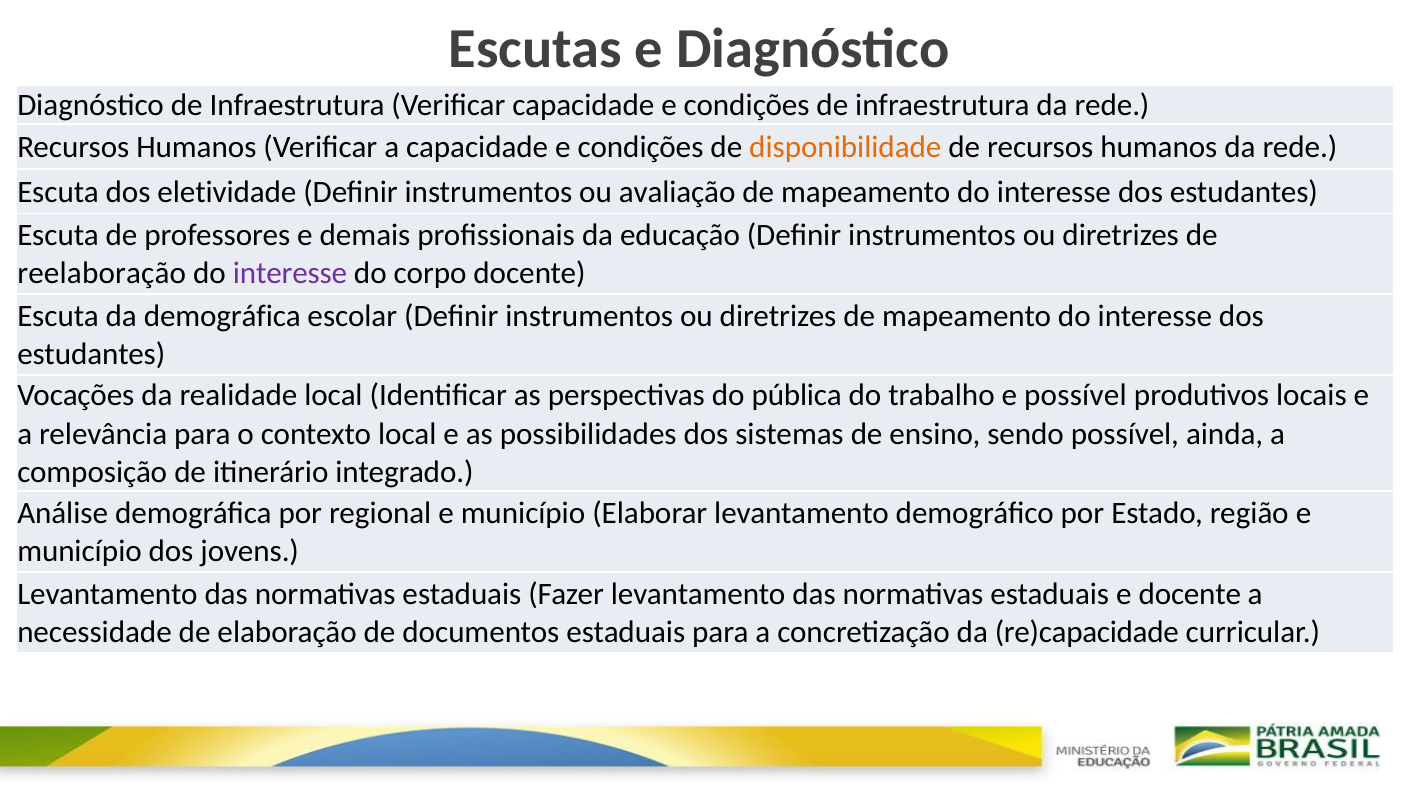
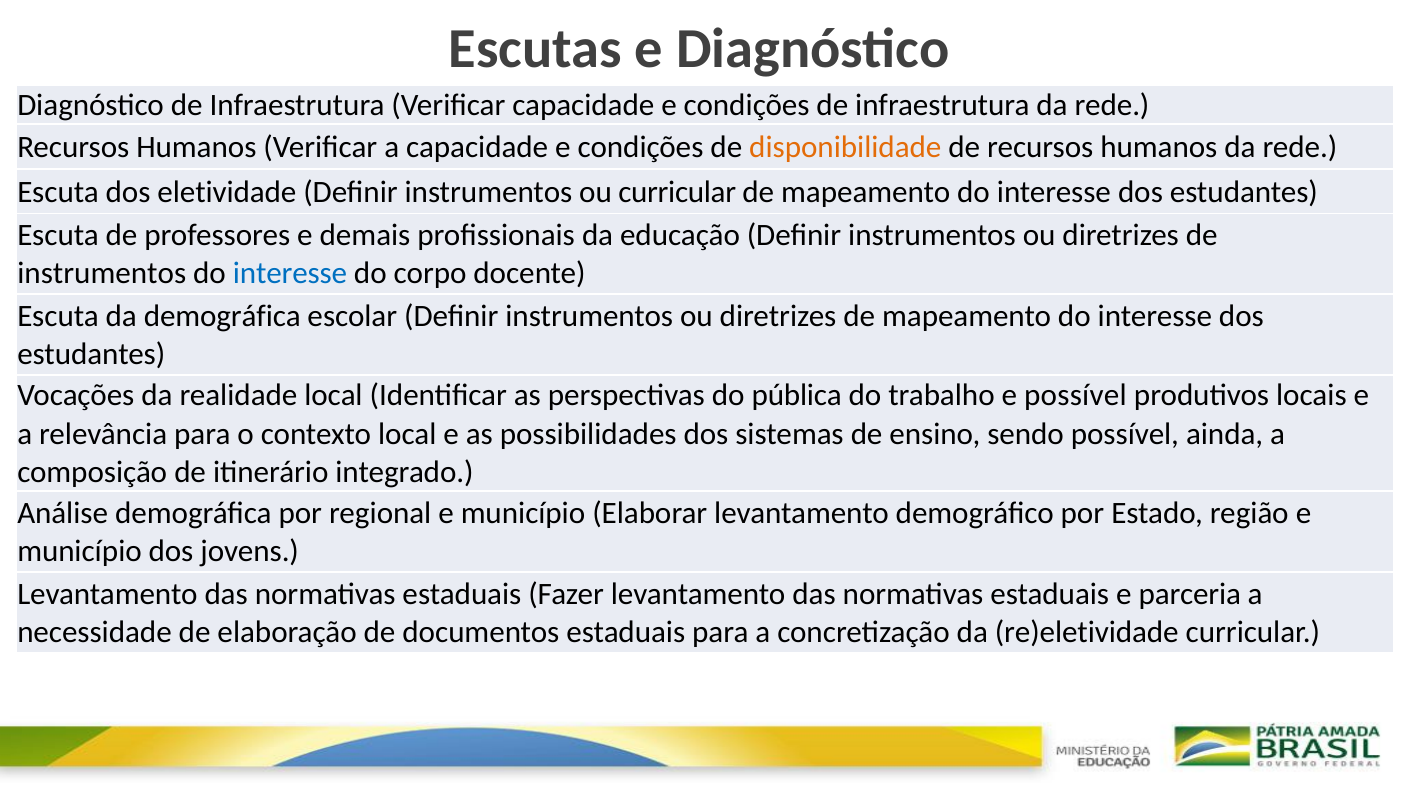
ou avaliação: avaliação -> curricular
reelaboração at (102, 274): reelaboração -> instrumentos
interesse at (290, 274) colour: purple -> blue
e docente: docente -> parceria
re)capacidade: re)capacidade -> re)eletividade
